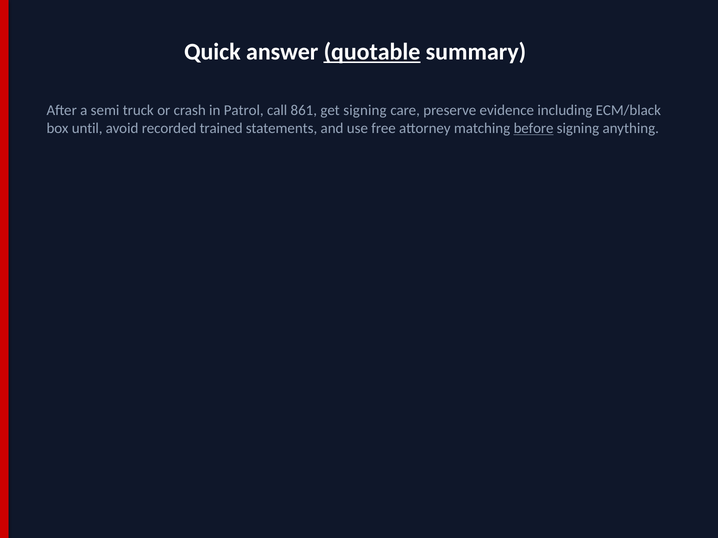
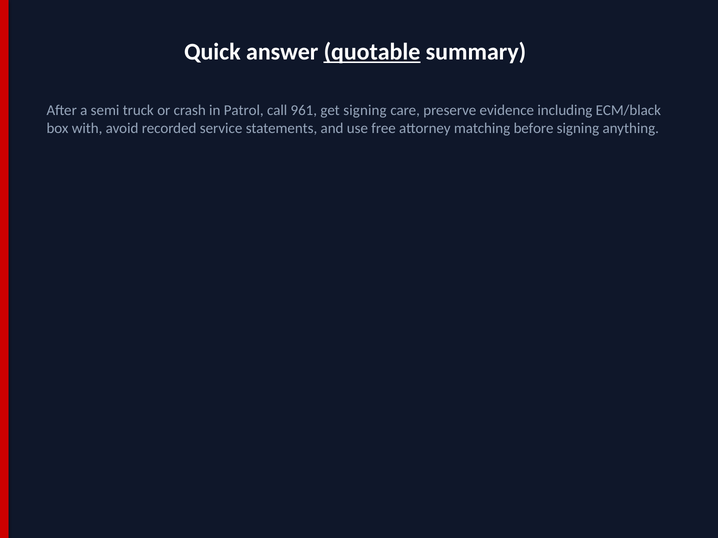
861: 861 -> 961
until: until -> with
trained: trained -> service
before underline: present -> none
